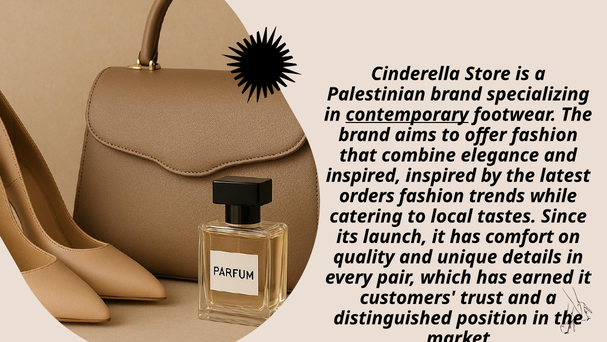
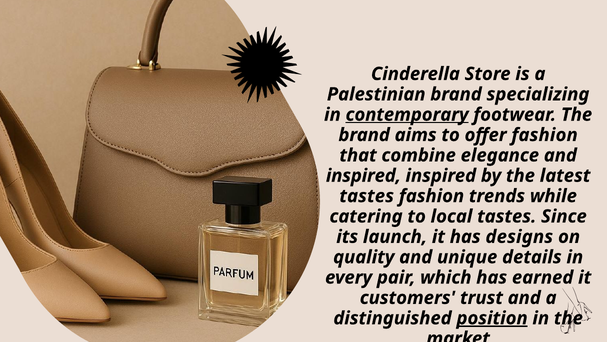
orders at (367, 196): orders -> tastes
comfort: comfort -> designs
position underline: none -> present
